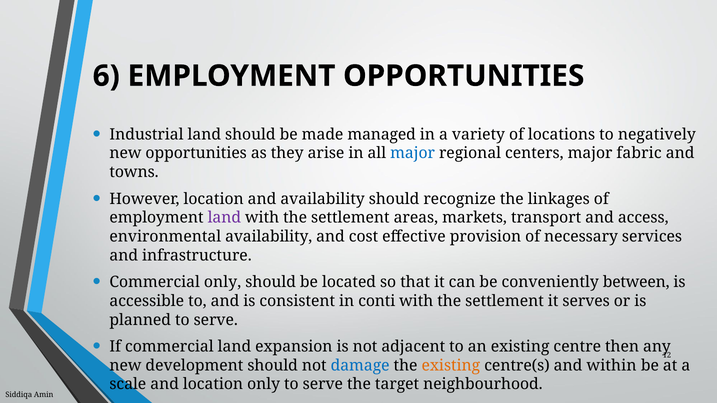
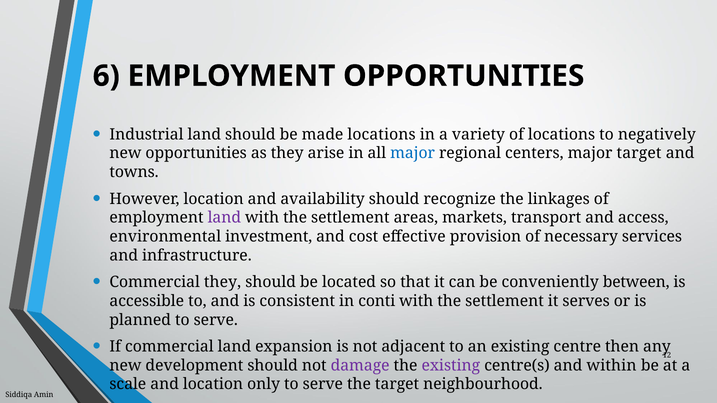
made managed: managed -> locations
major fabric: fabric -> target
environmental availability: availability -> investment
Commercial only: only -> they
damage colour: blue -> purple
existing at (451, 366) colour: orange -> purple
